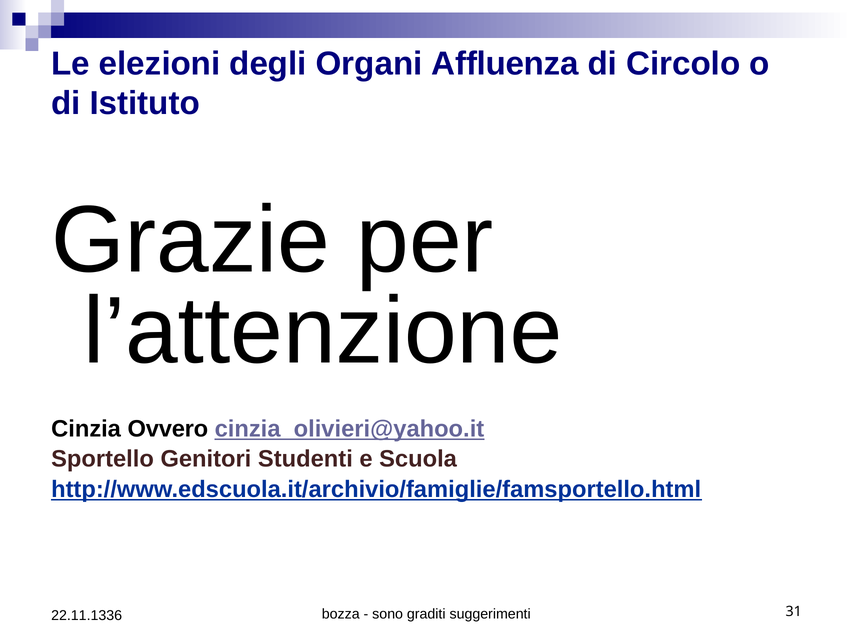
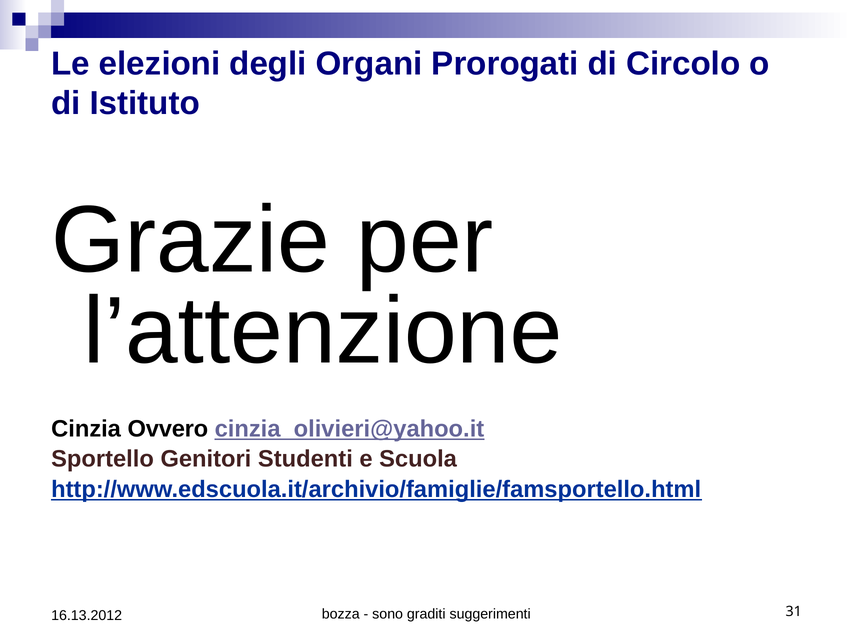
Affluenza: Affluenza -> Prorogati
22.11.1336: 22.11.1336 -> 16.13.2012
